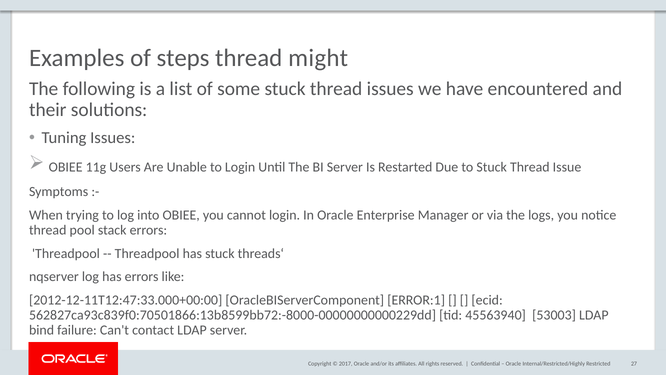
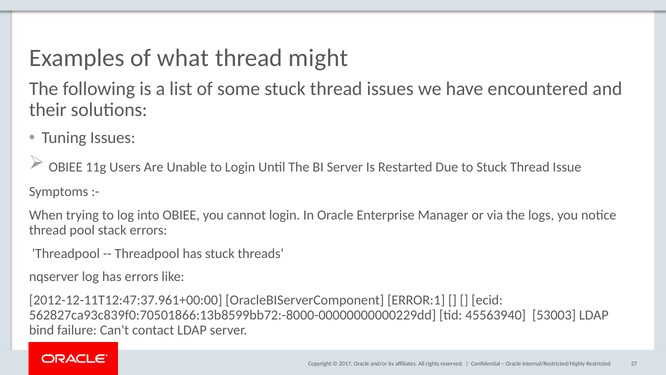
steps: steps -> what
2012-12-11T12:47:33.000+00:00: 2012-12-11T12:47:33.000+00:00 -> 2012-12-11T12:47:37.961+00:00
